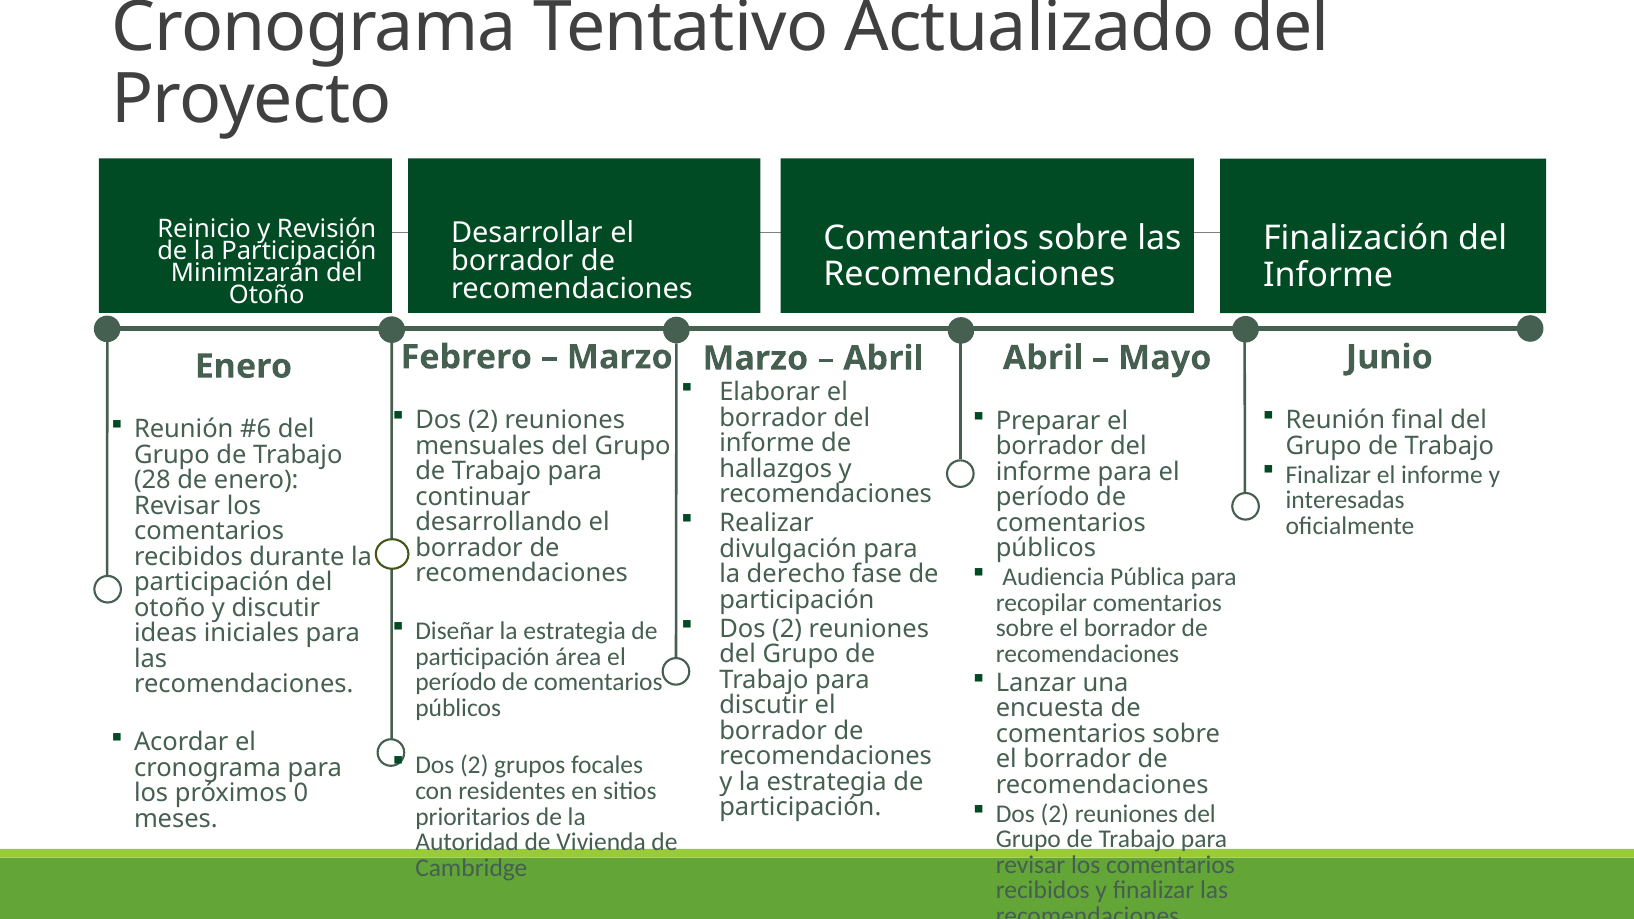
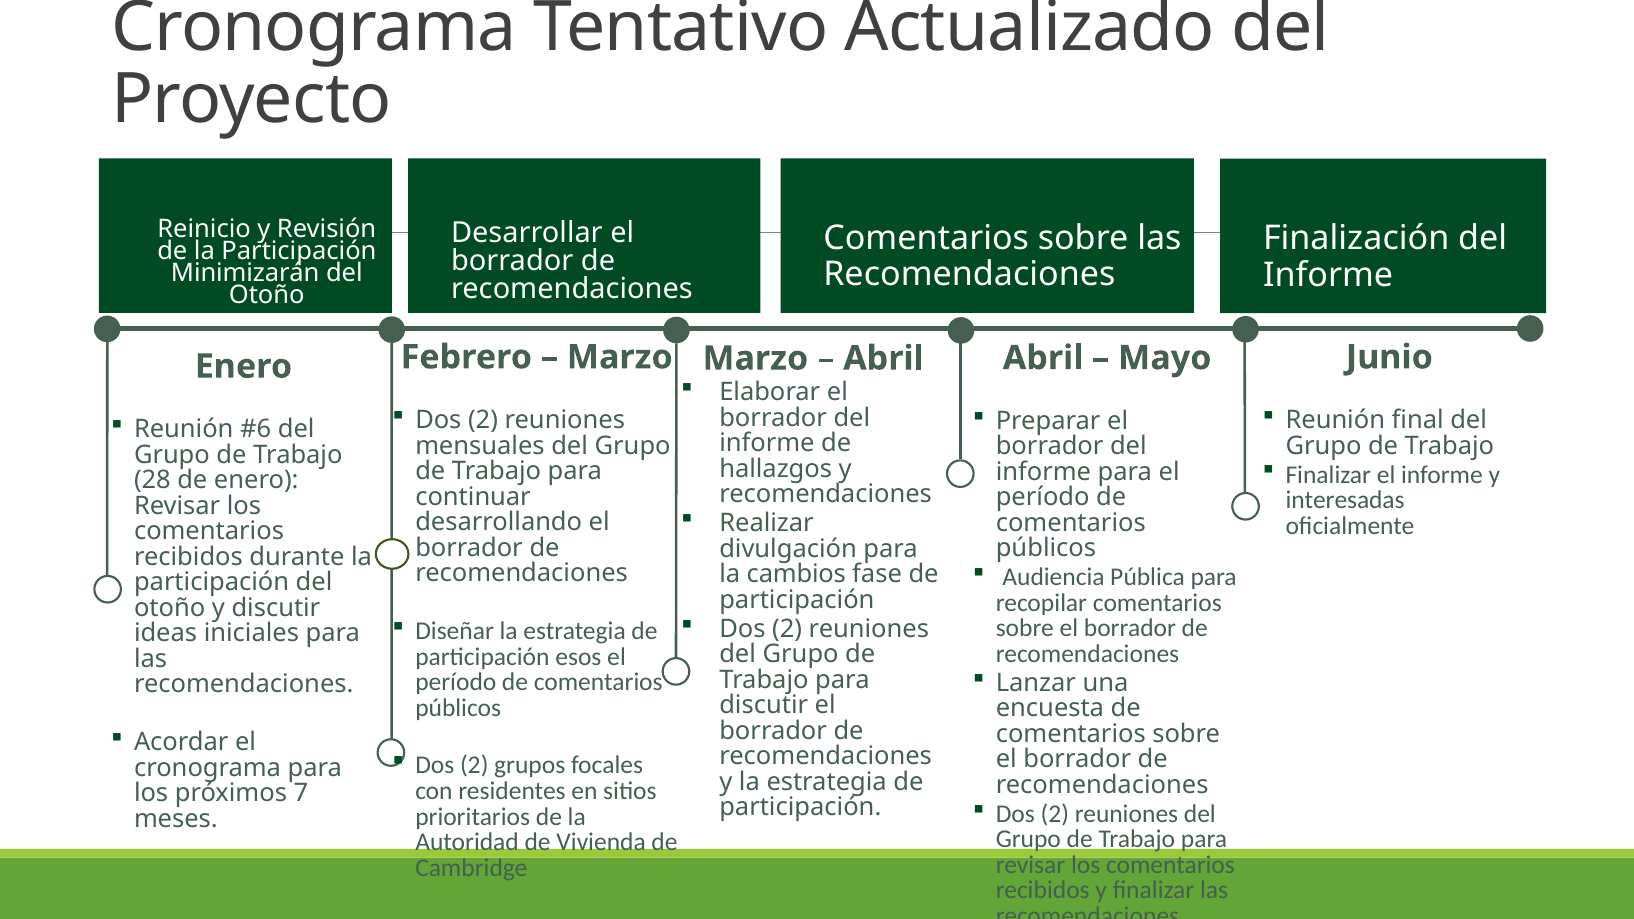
derecho: derecho -> cambios
área: área -> esos
0: 0 -> 7
